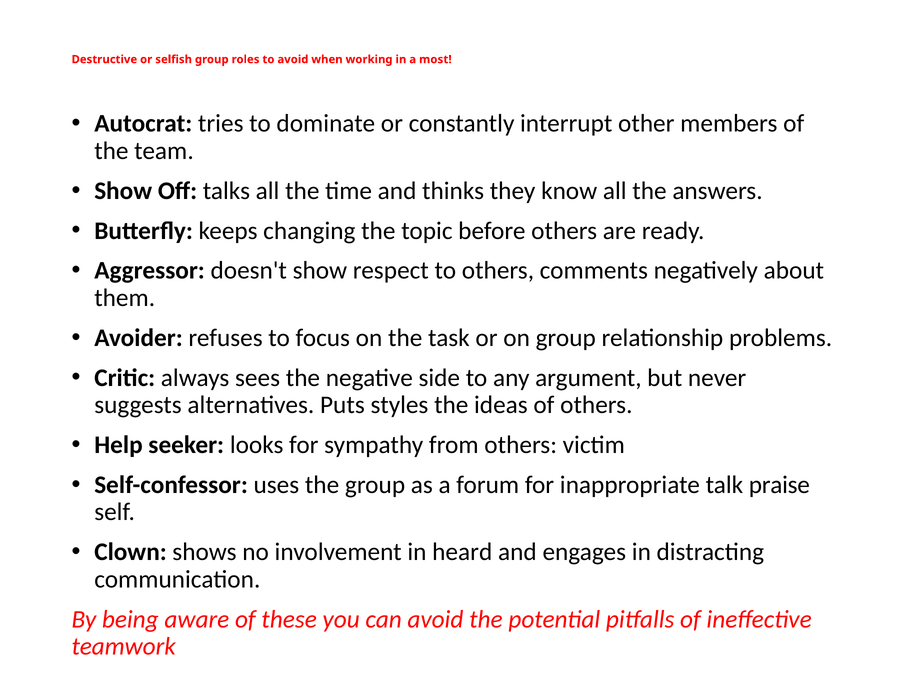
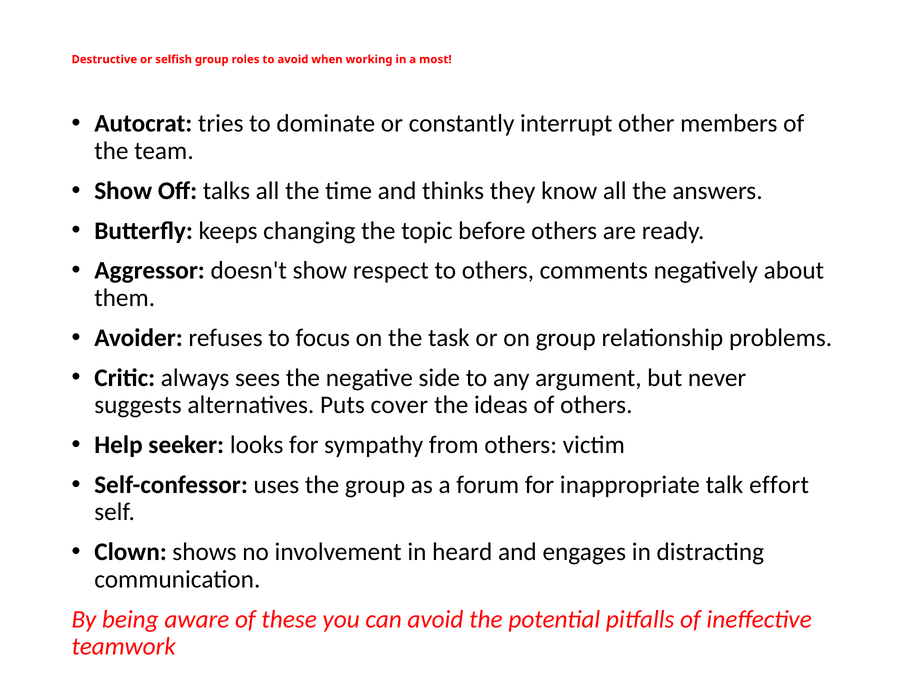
styles: styles -> cover
praise: praise -> effort
